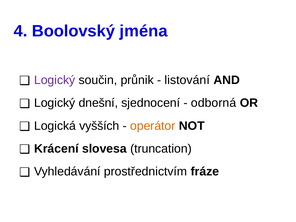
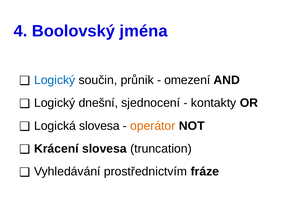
Logický at (55, 80) colour: purple -> blue
listování: listování -> omezení
odborná: odborná -> kontakty
Logická vyšších: vyšších -> slovesa
